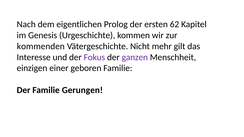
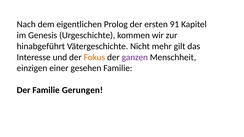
62: 62 -> 91
kommenden: kommenden -> hinabgeführt
Fokus colour: purple -> orange
geboren: geboren -> gesehen
